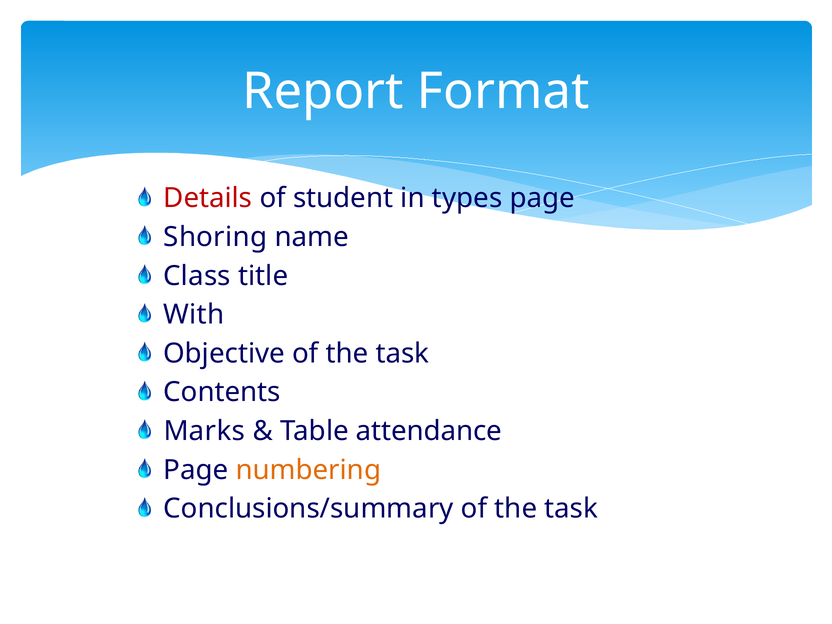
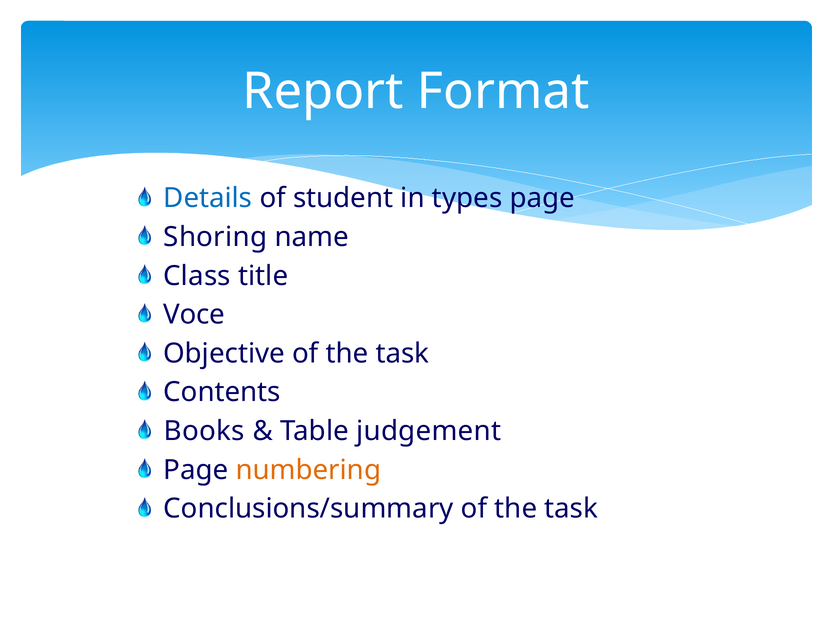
Details colour: red -> blue
With: With -> Voce
Marks: Marks -> Books
attendance: attendance -> judgement
